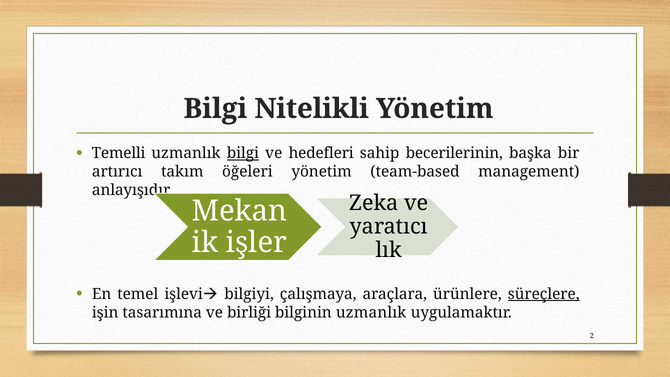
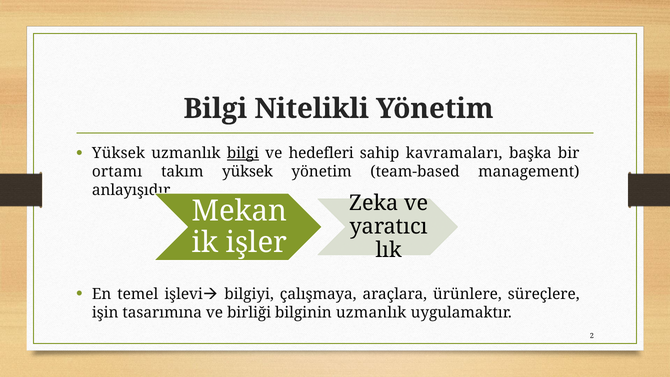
Temelli at (119, 153): Temelli -> Yüksek
becerilerinin: becerilerinin -> kavramaları
artırıcı: artırıcı -> ortamı
takım öğeleri: öğeleri -> yüksek
süreçlere underline: present -> none
